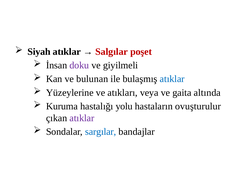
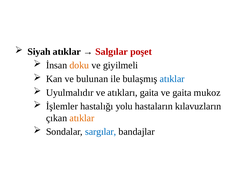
doku colour: purple -> orange
Yüzeylerine: Yüzeylerine -> Uyulmalıdır
atıkları veya: veya -> gaita
altında: altında -> mukoz
Kuruma: Kuruma -> İşlemler
ovuşturulur: ovuşturulur -> kılavuzların
atıklar at (82, 118) colour: purple -> orange
